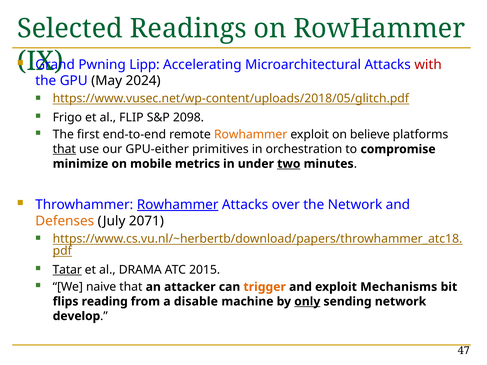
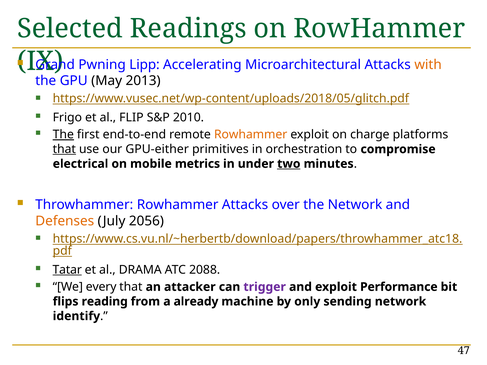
with colour: red -> orange
2024: 2024 -> 2013
2098: 2098 -> 2010
The at (63, 135) underline: none -> present
believe: believe -> charge
minimize: minimize -> electrical
Rowhammer at (178, 205) underline: present -> none
2071: 2071 -> 2056
2015: 2015 -> 2088
naive: naive -> every
trigger colour: orange -> purple
Mechanisms: Mechanisms -> Performance
disable: disable -> already
only underline: present -> none
develop: develop -> identify
